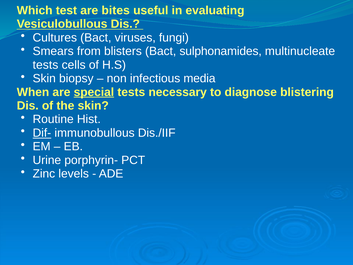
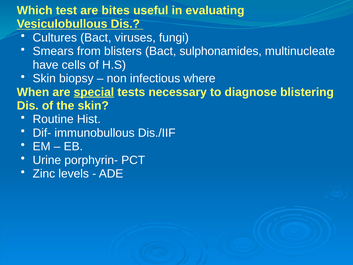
tests at (45, 65): tests -> have
media: media -> where
Dif- underline: present -> none
